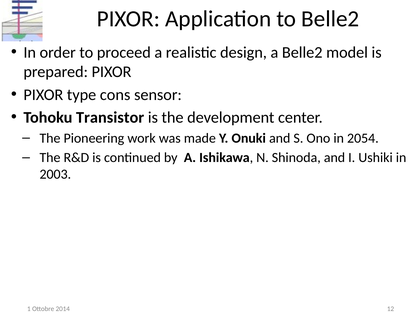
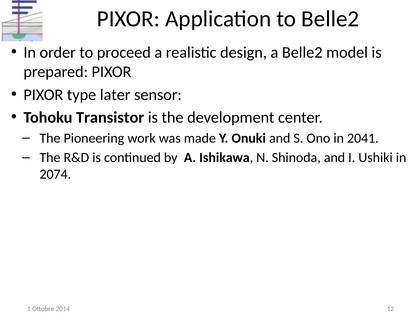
cons: cons -> later
2054: 2054 -> 2041
2003: 2003 -> 2074
